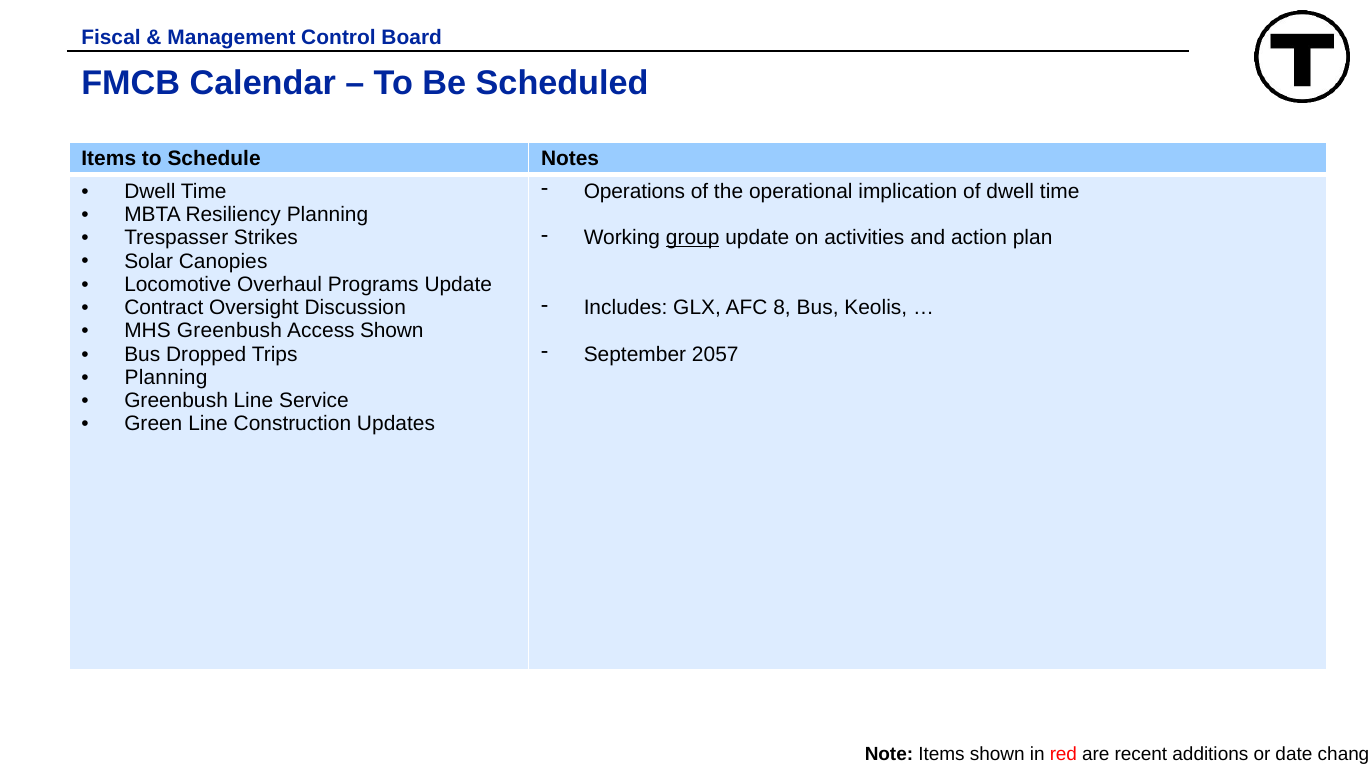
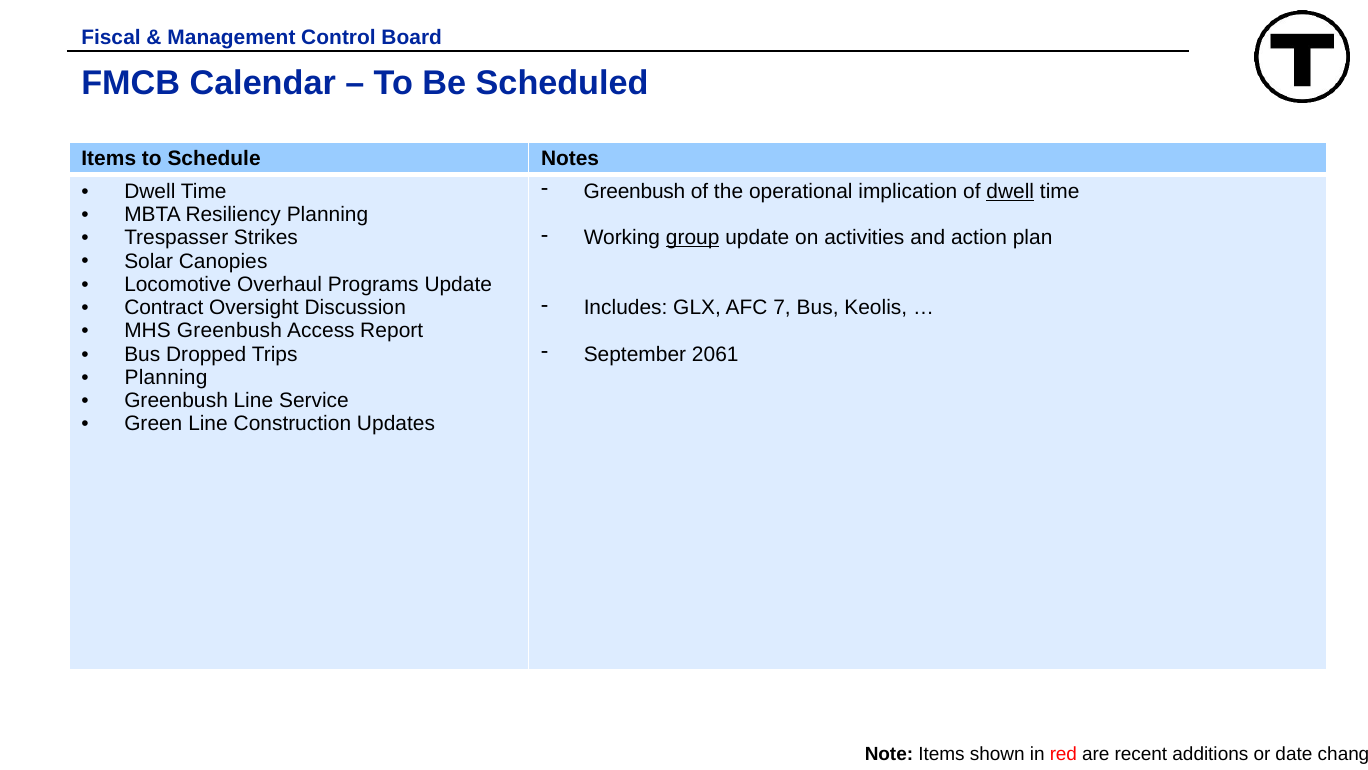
Operations at (634, 191): Operations -> Greenbush
dwell at (1010, 191) underline: none -> present
8: 8 -> 7
Access Shown: Shown -> Report
2057: 2057 -> 2061
